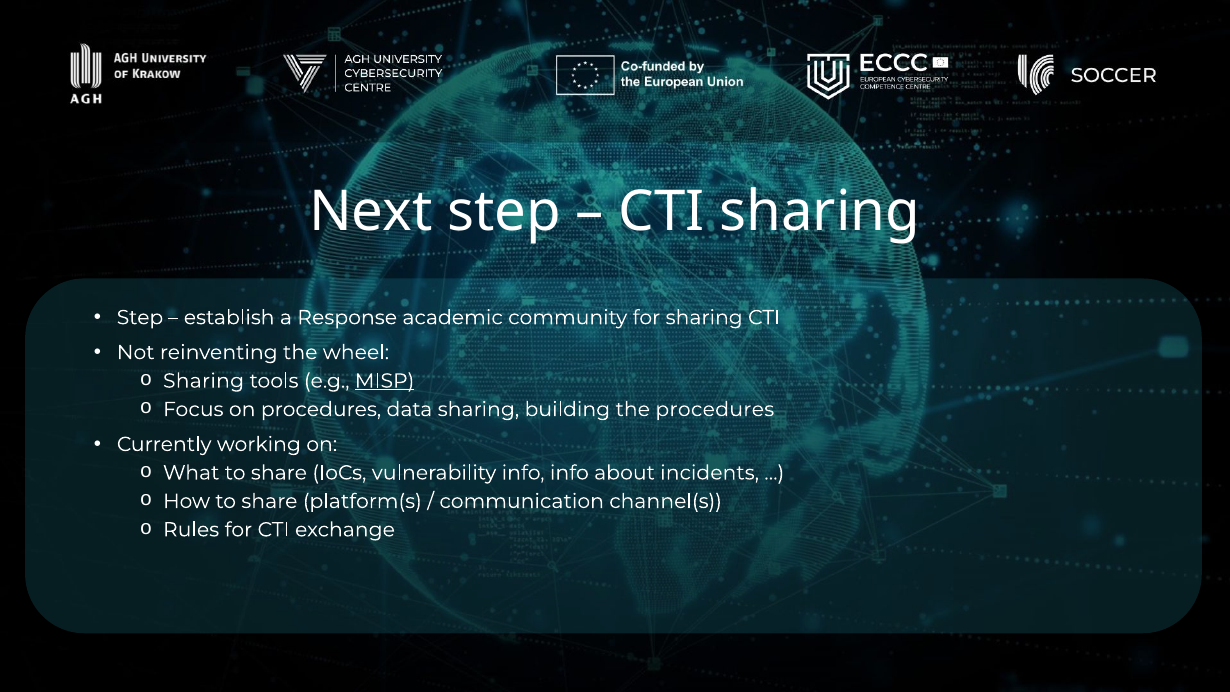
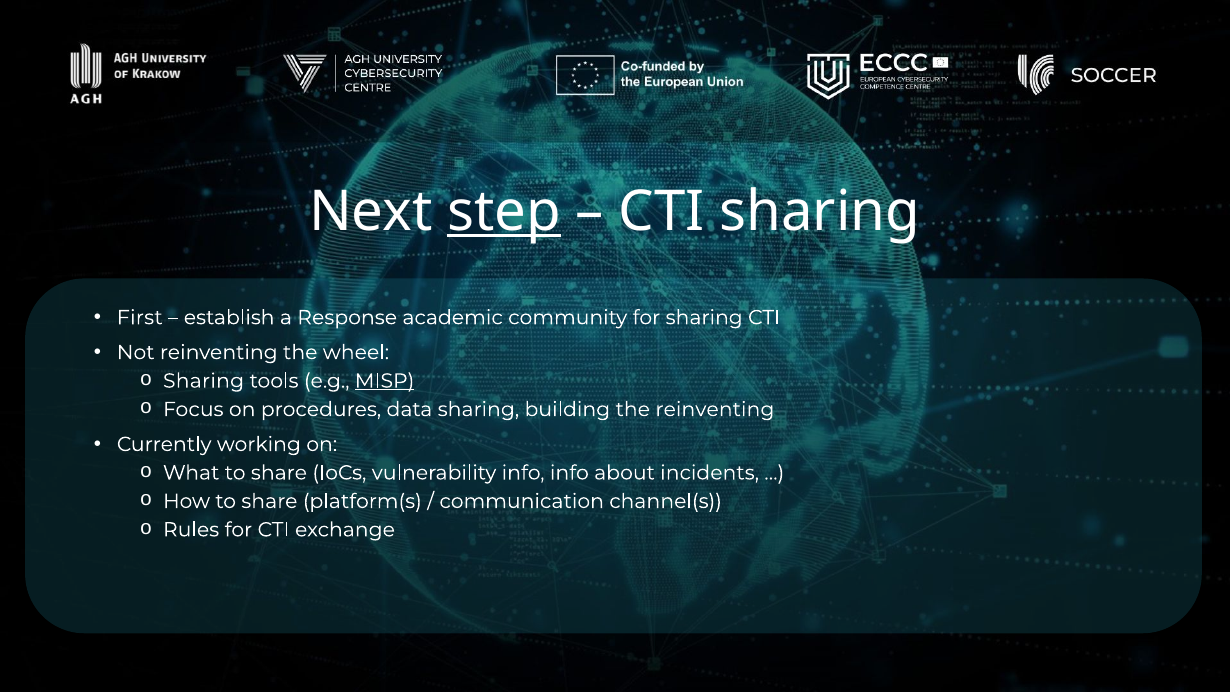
step at (504, 212) underline: none -> present
Step at (140, 317): Step -> First
the procedures: procedures -> reinventing
